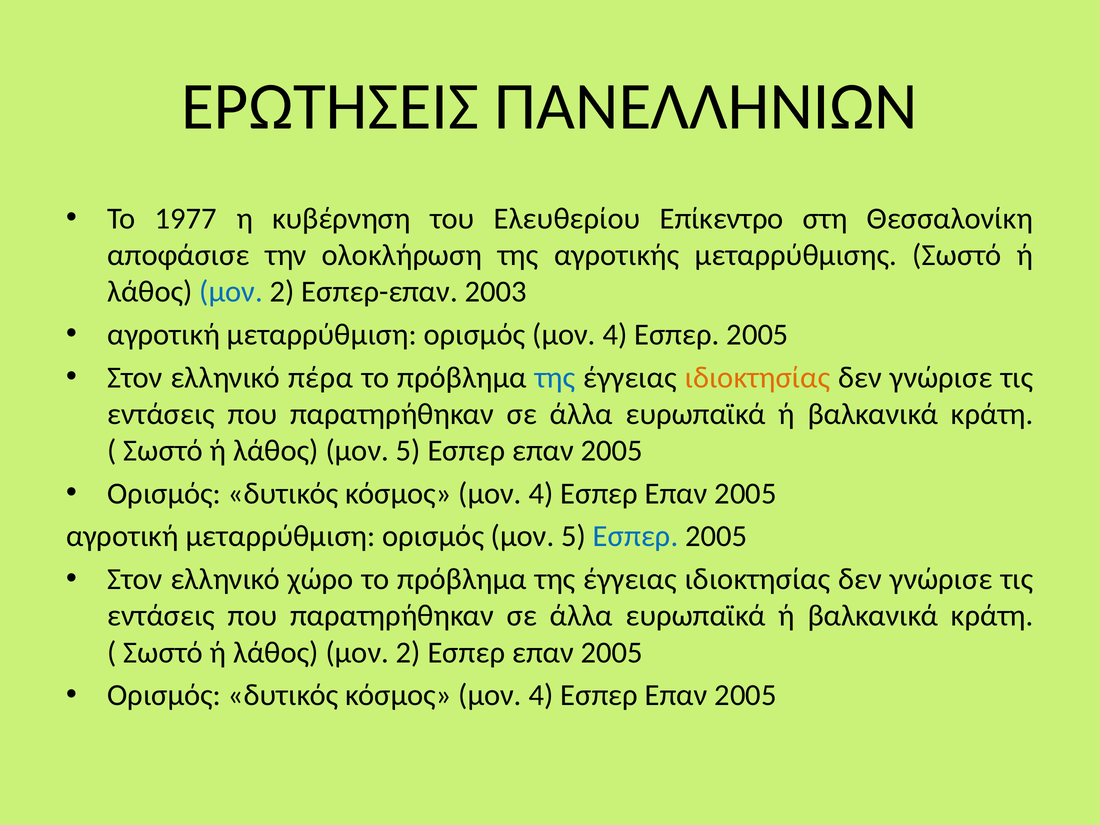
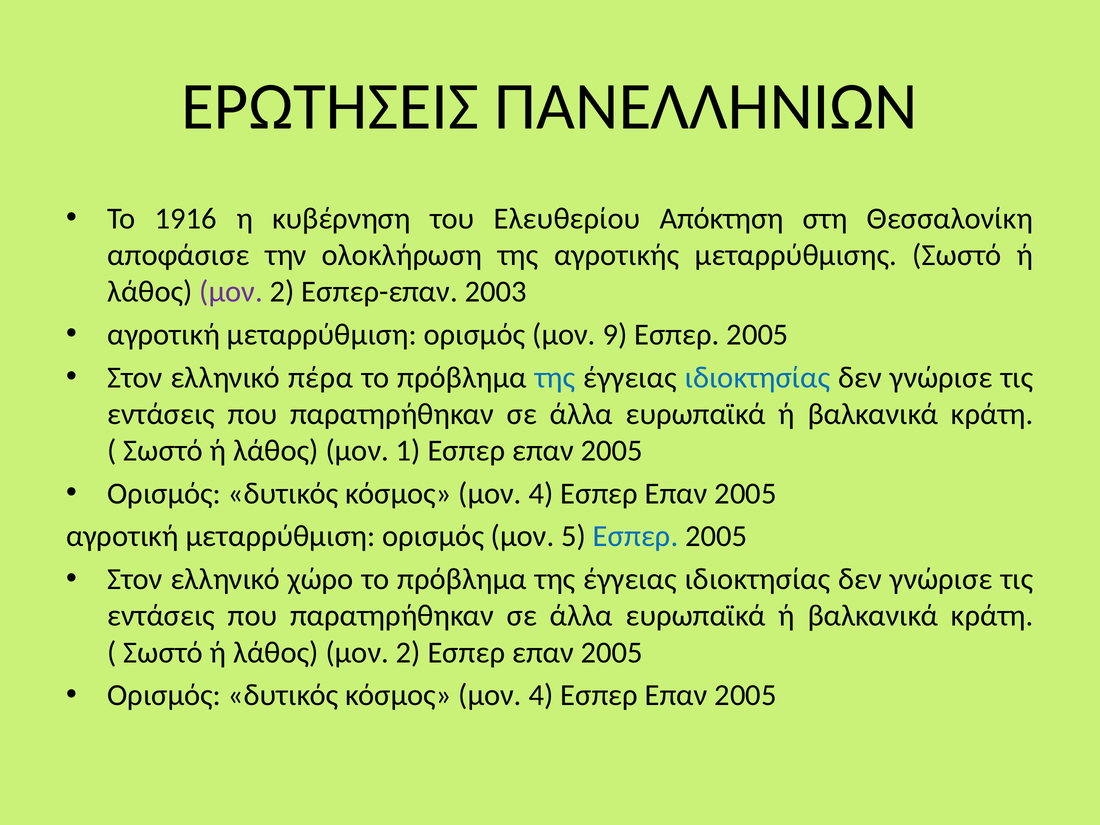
1977: 1977 -> 1916
Επίκεντρο: Επίκεντρο -> Απόκτηση
μον at (231, 292) colour: blue -> purple
ορισμός μον 4: 4 -> 9
ιδιοκτησίας at (757, 377) colour: orange -> blue
λάθος μον 5: 5 -> 1
